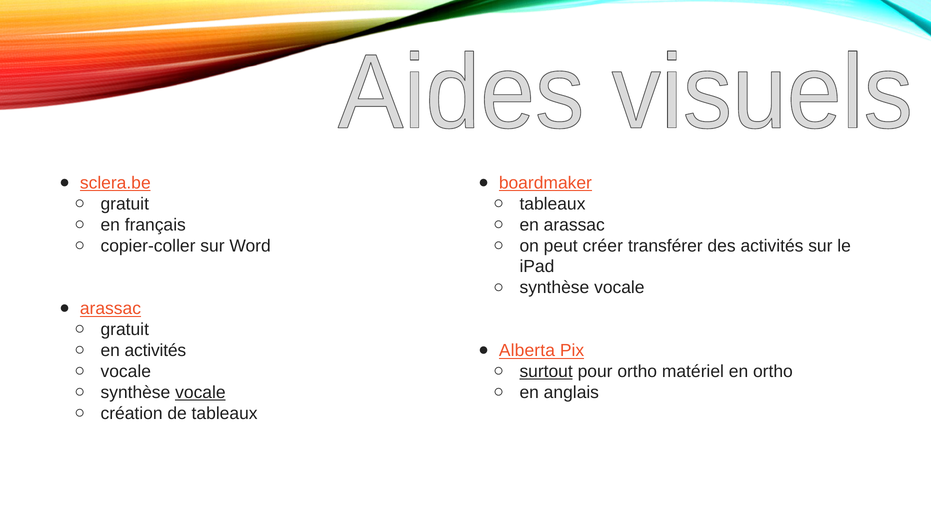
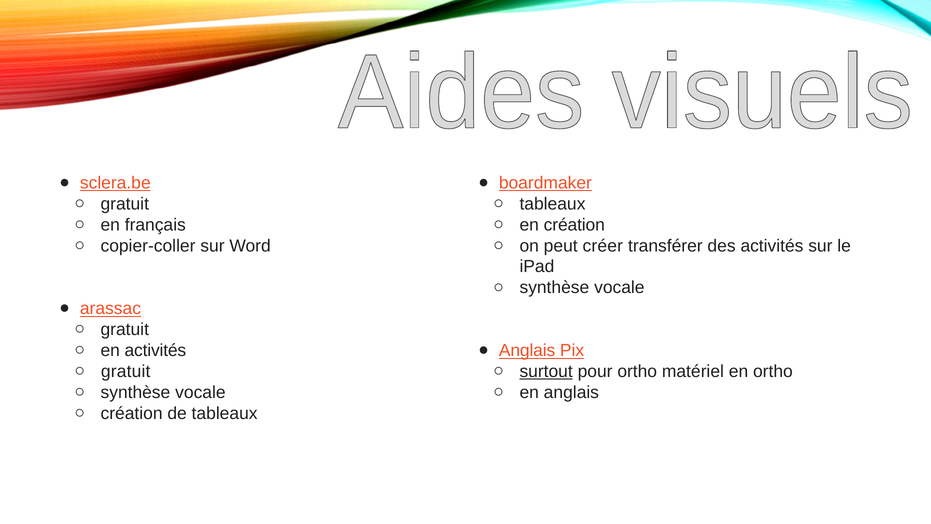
en arassac: arassac -> création
Alberta at (527, 350): Alberta -> Anglais
vocale at (126, 371): vocale -> gratuit
vocale at (200, 392) underline: present -> none
